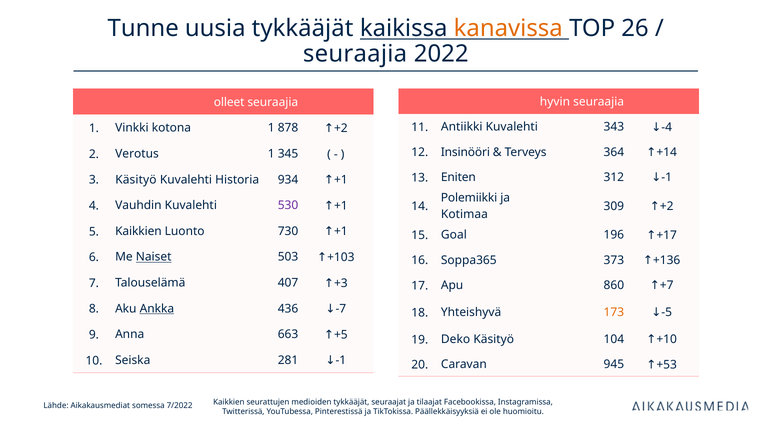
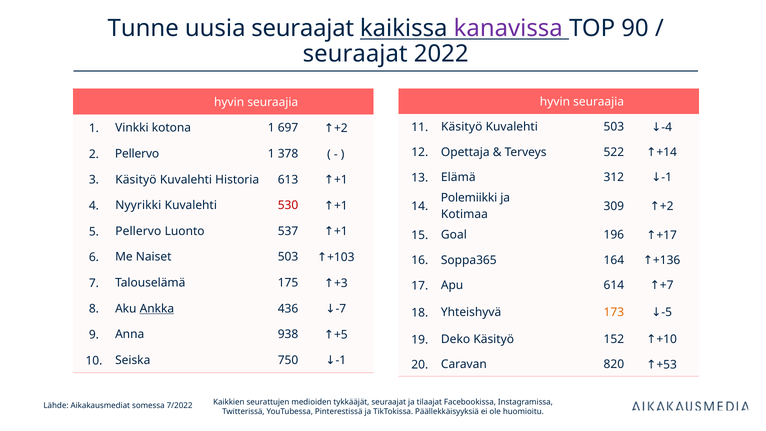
uusia tykkääjät: tykkääjät -> seuraajat
kanavissa colour: orange -> purple
26: 26 -> 90
seuraajia at (355, 54): seuraajia -> seuraajat
olleet at (229, 102): olleet -> hyvin
11 Antiikki: Antiikki -> Käsityö
Kuvalehti 343: 343 -> 503
878: 878 -> 697
Insinööri: Insinööri -> Opettaja
364: 364 -> 522
2 Verotus: Verotus -> Pellervo
345: 345 -> 378
Eniten: Eniten -> Elämä
934: 934 -> 613
Vauhdin: Vauhdin -> Nyyrikki
530 colour: purple -> red
5 Kaikkien: Kaikkien -> Pellervo
730: 730 -> 537
Naiset underline: present -> none
373: 373 -> 164
407: 407 -> 175
860: 860 -> 614
663: 663 -> 938
104: 104 -> 152
281: 281 -> 750
945: 945 -> 820
